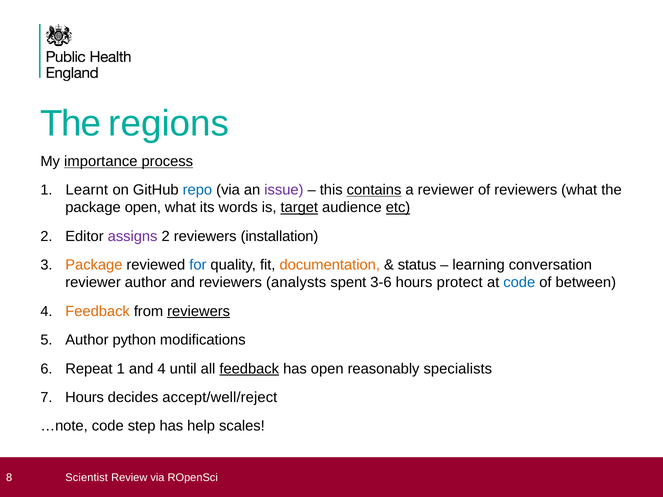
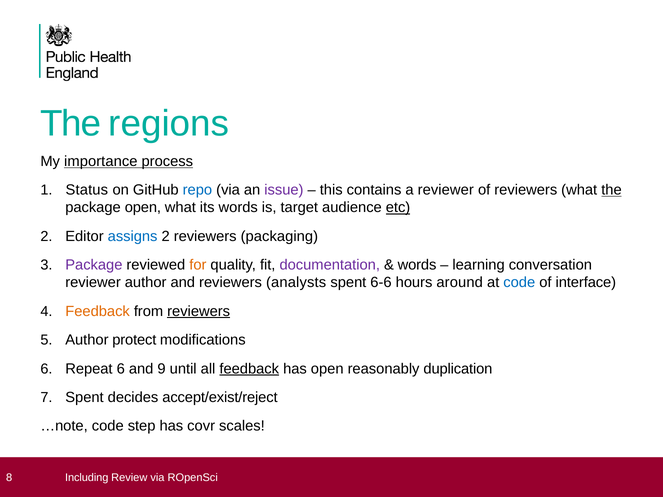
Learnt: Learnt -> Status
contains underline: present -> none
the at (611, 190) underline: none -> present
target underline: present -> none
assigns colour: purple -> blue
installation: installation -> packaging
Package at (94, 265) colour: orange -> purple
for colour: blue -> orange
documentation colour: orange -> purple
status at (417, 265): status -> words
3-6: 3-6 -> 6-6
protect: protect -> around
between: between -> interface
python: python -> protect
Repeat 1: 1 -> 6
and 4: 4 -> 9
specialists: specialists -> duplication
Hours at (85, 398): Hours -> Spent
accept/well/reject: accept/well/reject -> accept/exist/reject
help: help -> covr
Scientist: Scientist -> Including
